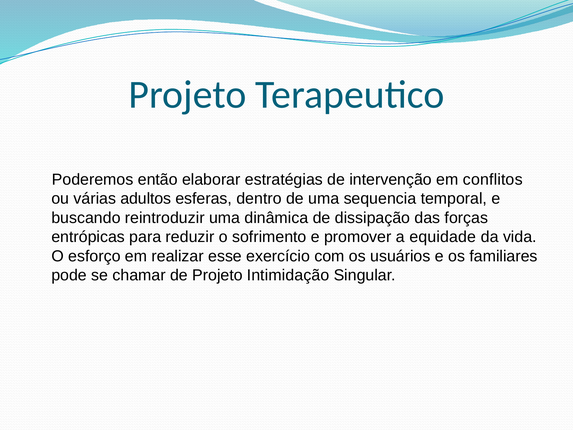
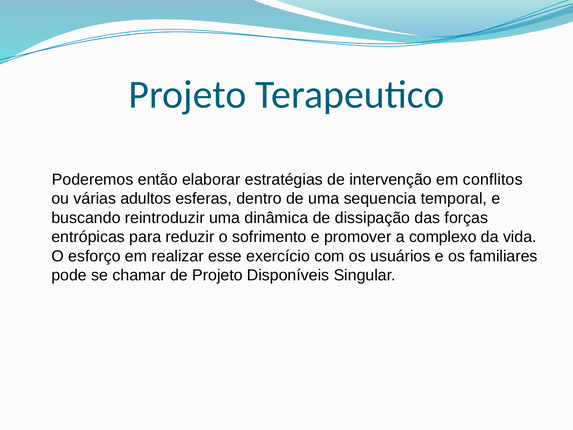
equidade: equidade -> complexo
Intimidação: Intimidação -> Disponíveis
